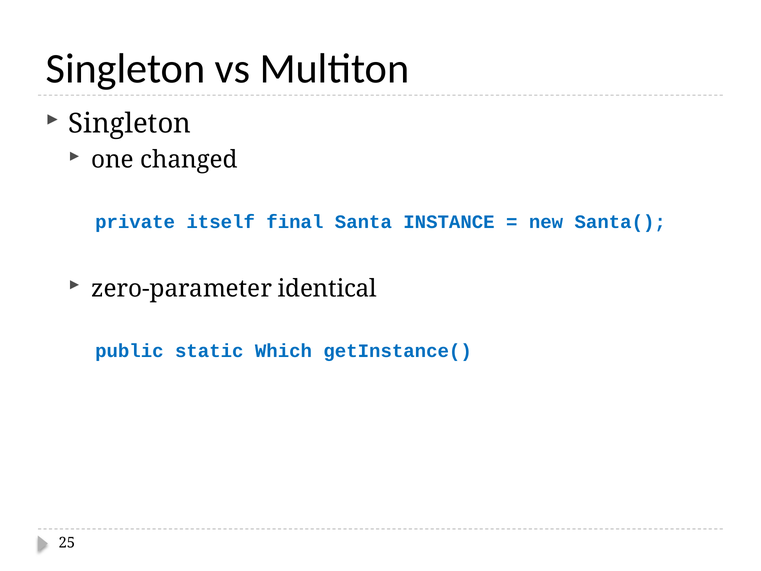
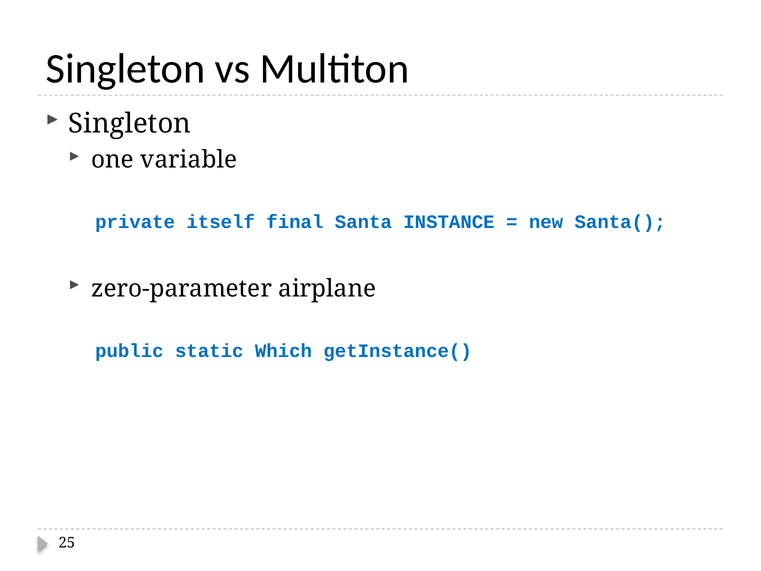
changed: changed -> variable
identical: identical -> airplane
